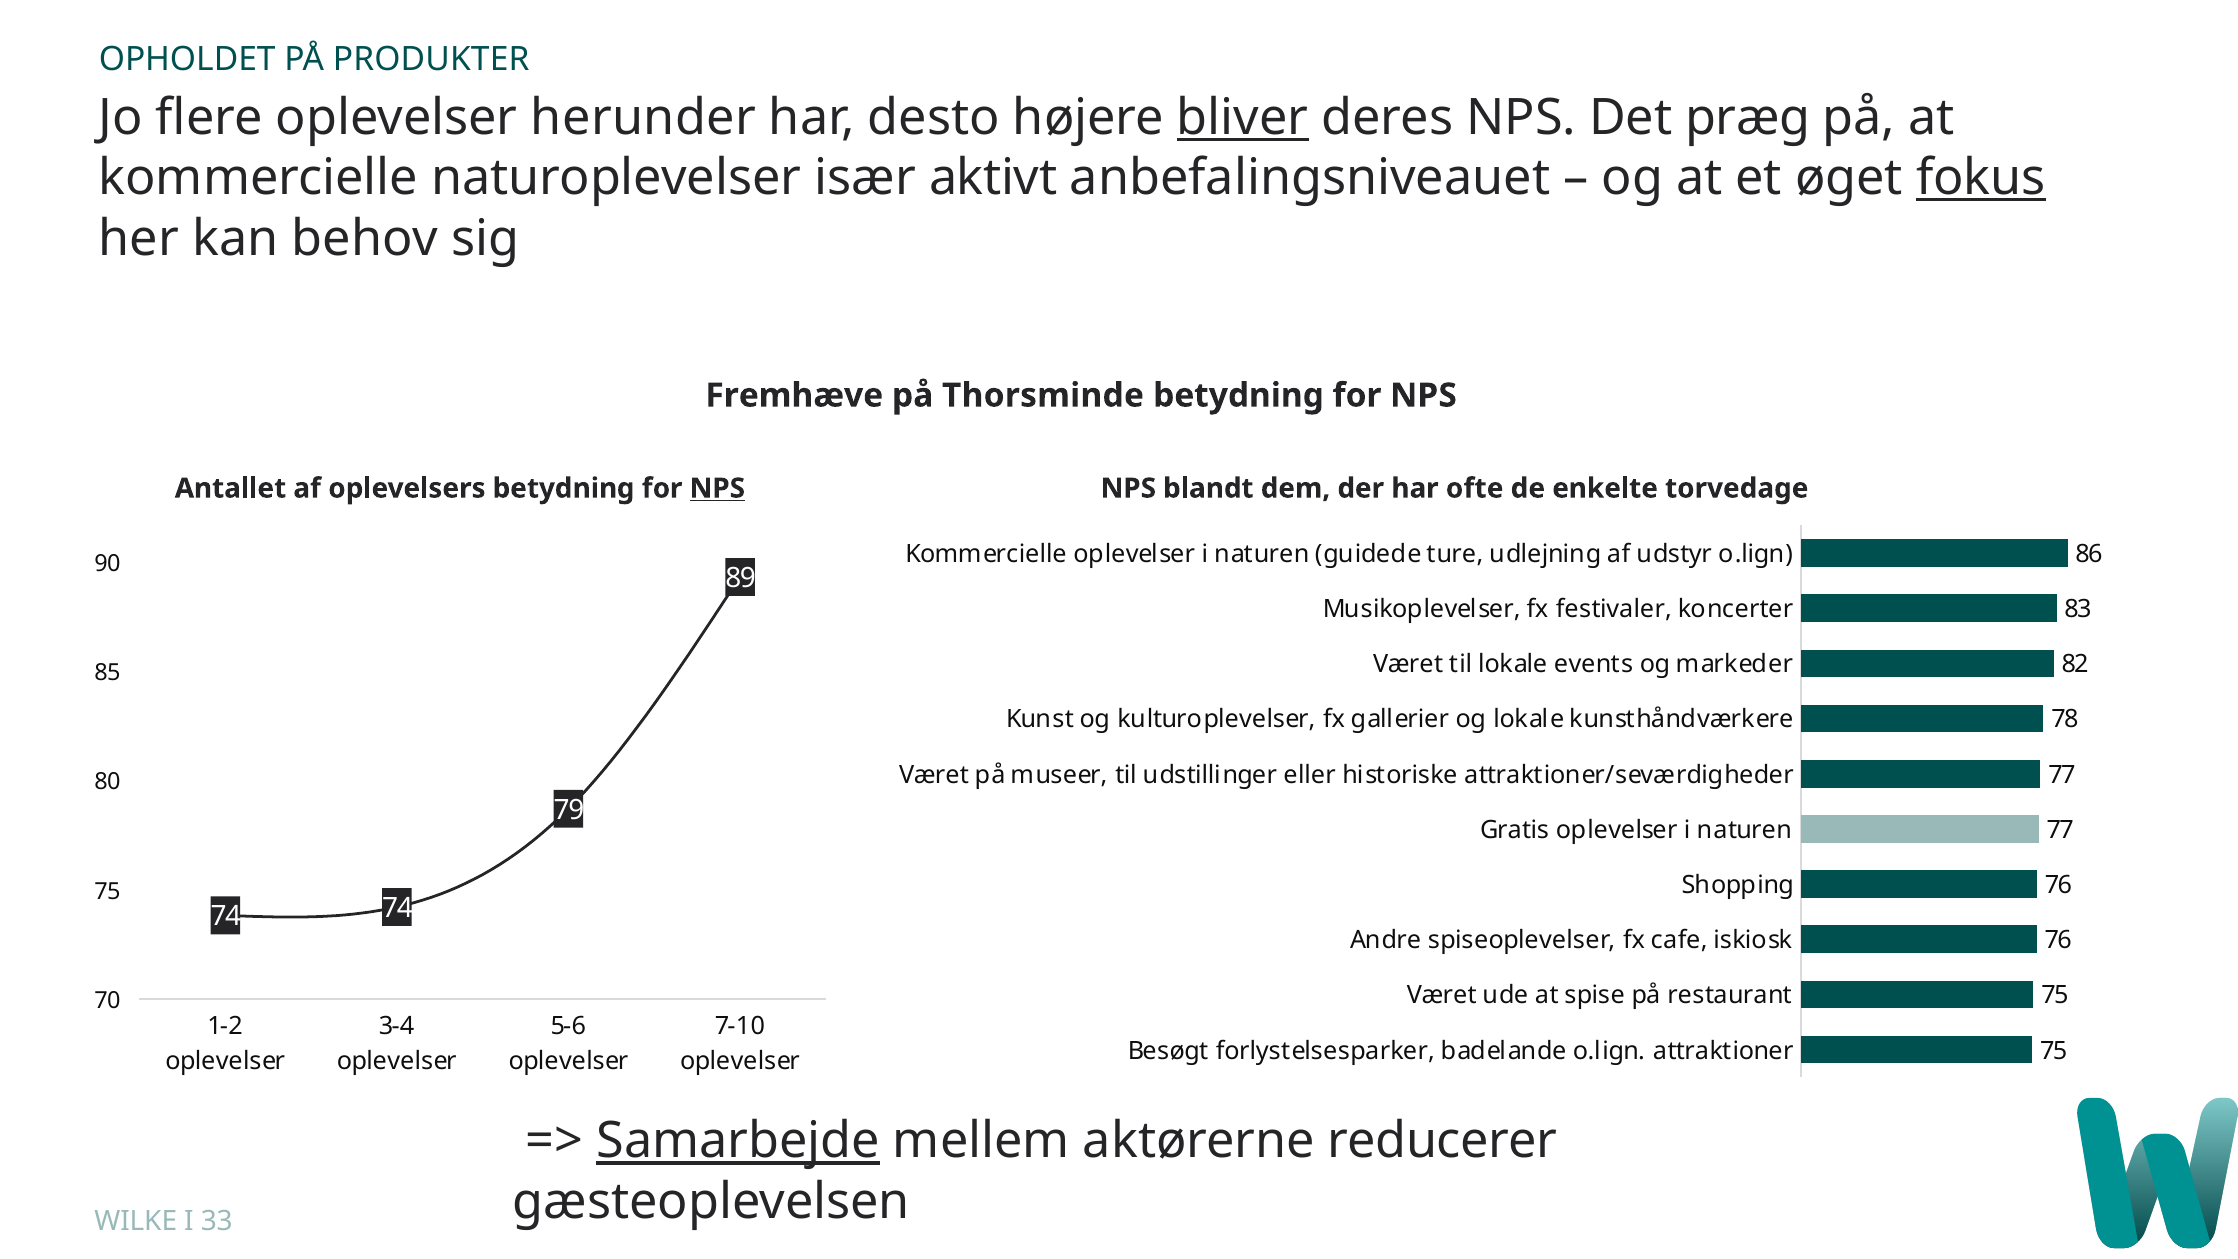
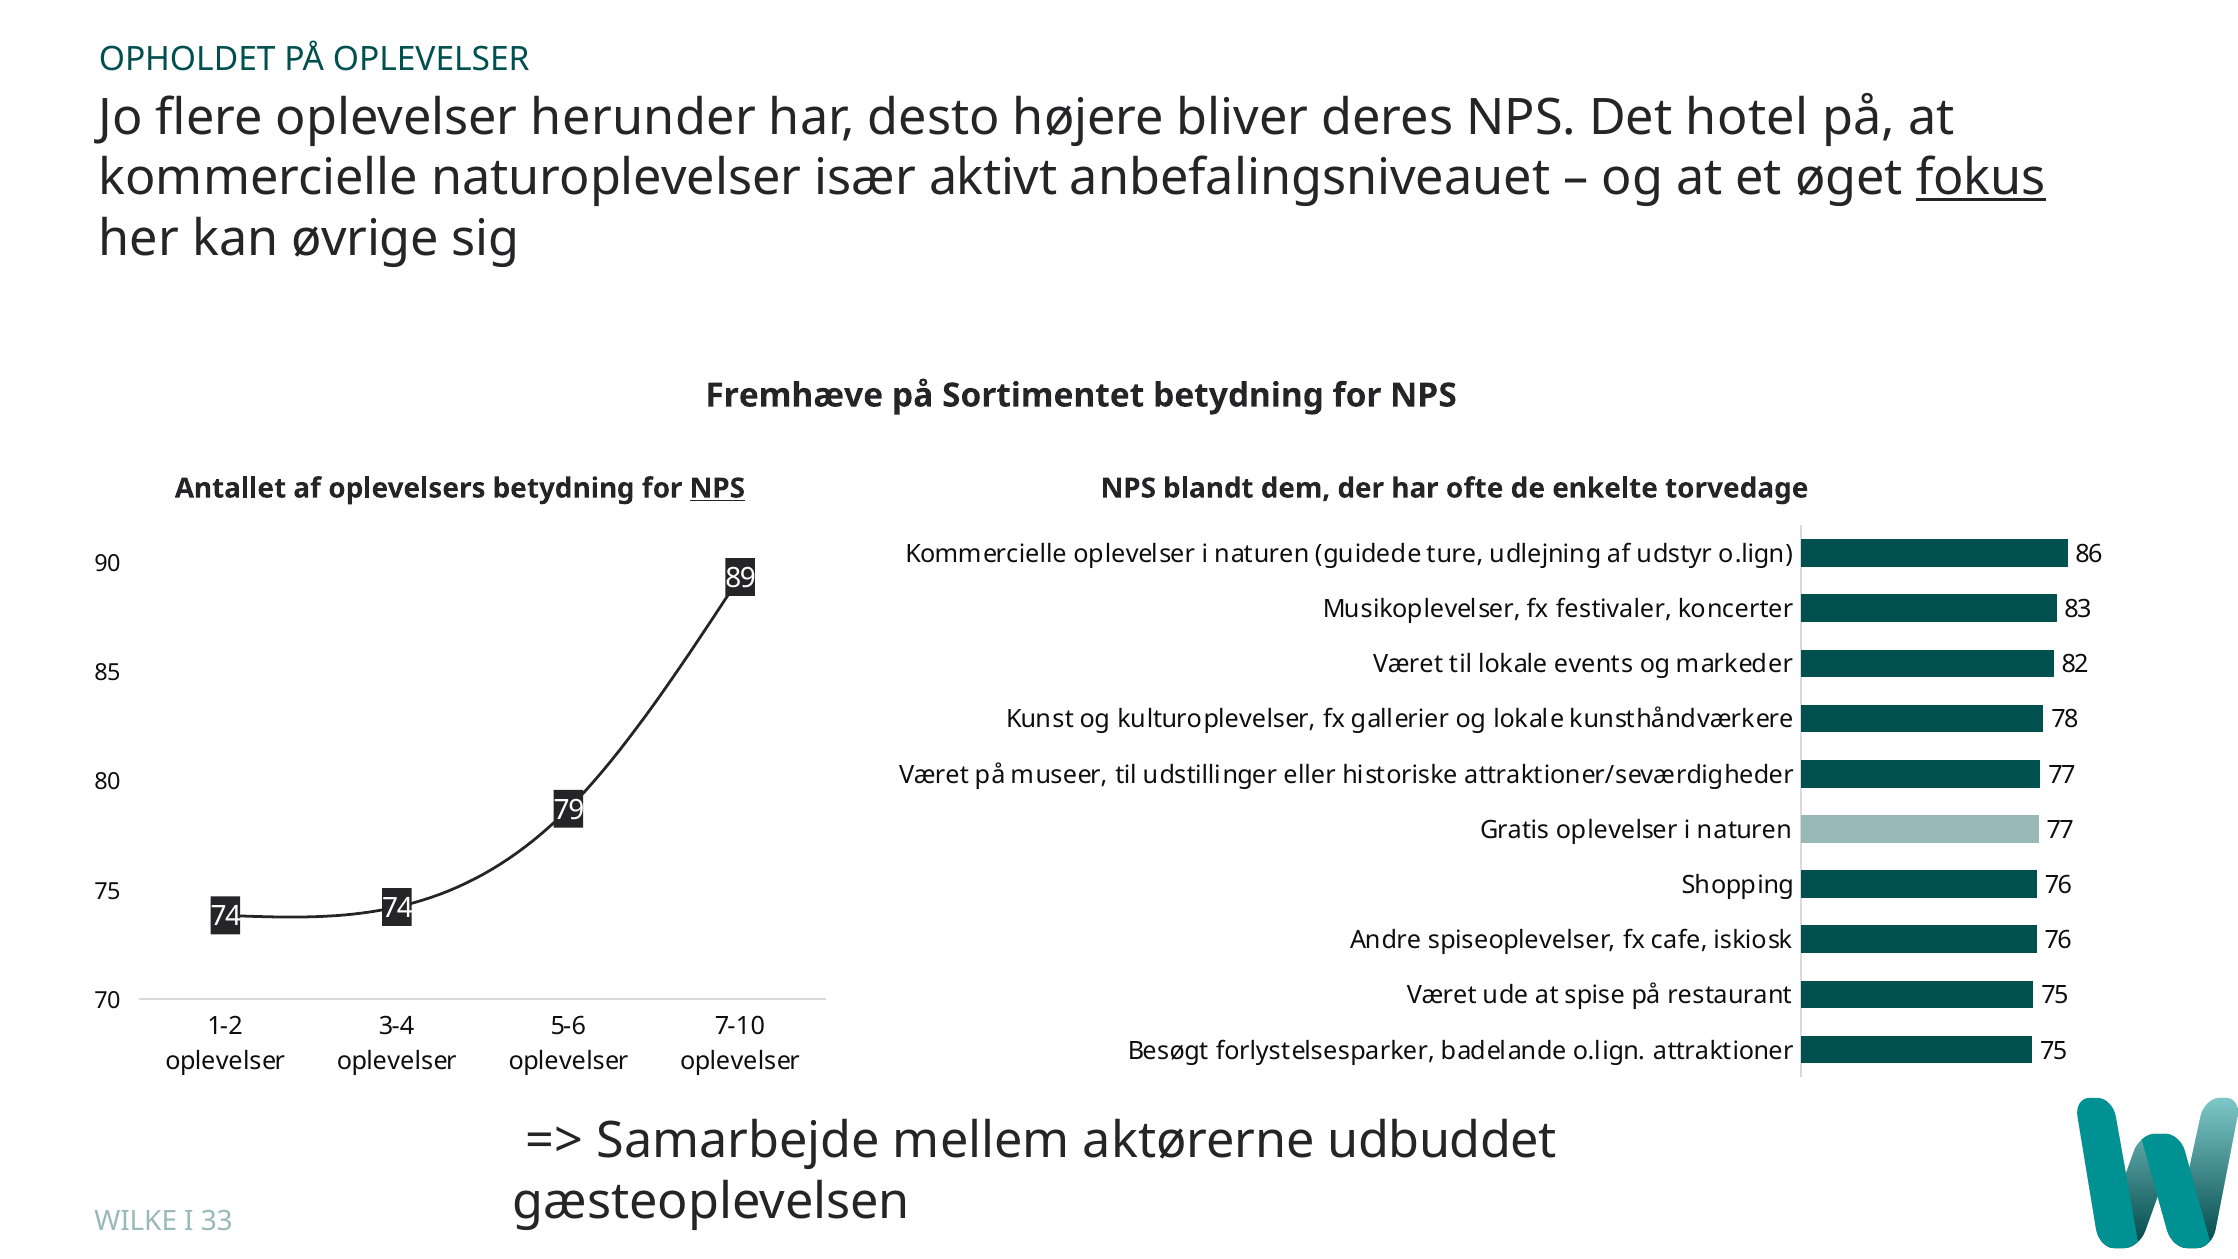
PÅ PRODUKTER: PRODUKTER -> OPLEVELSER
bliver underline: present -> none
præg: præg -> hotel
behov: behov -> øvrige
Thorsminde: Thorsminde -> Sortimentet
Samarbejde underline: present -> none
reducerer: reducerer -> udbuddet
